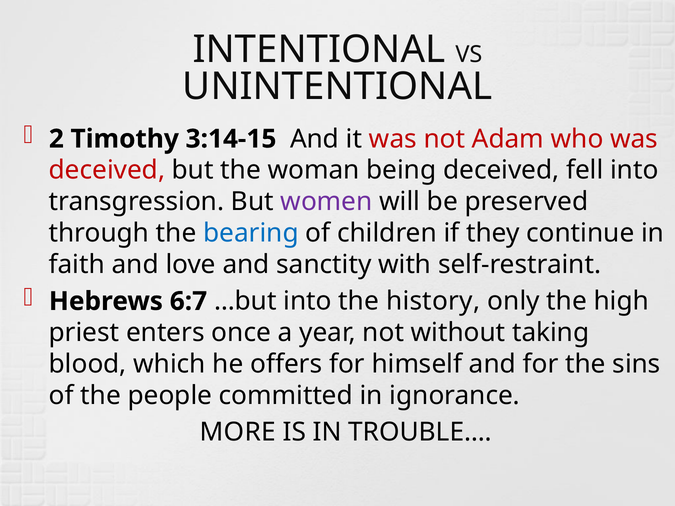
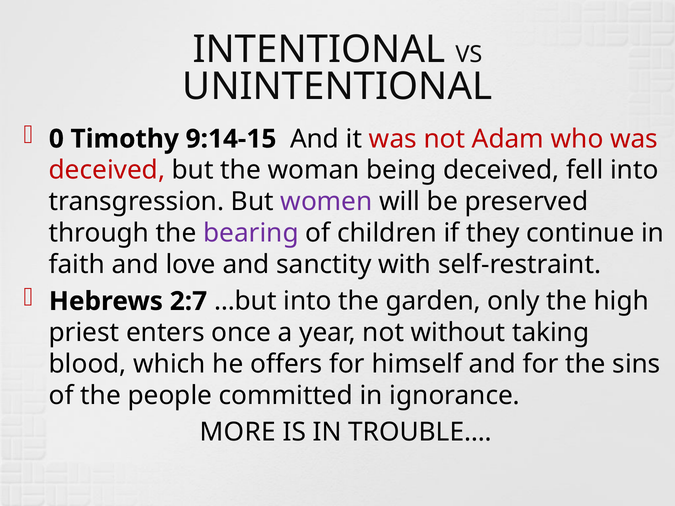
2: 2 -> 0
3:14-15: 3:14-15 -> 9:14-15
bearing colour: blue -> purple
6:7: 6:7 -> 2:7
history: history -> garden
